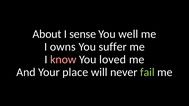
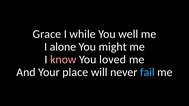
About: About -> Grace
sense: sense -> while
owns: owns -> alone
suffer: suffer -> might
fail colour: light green -> light blue
